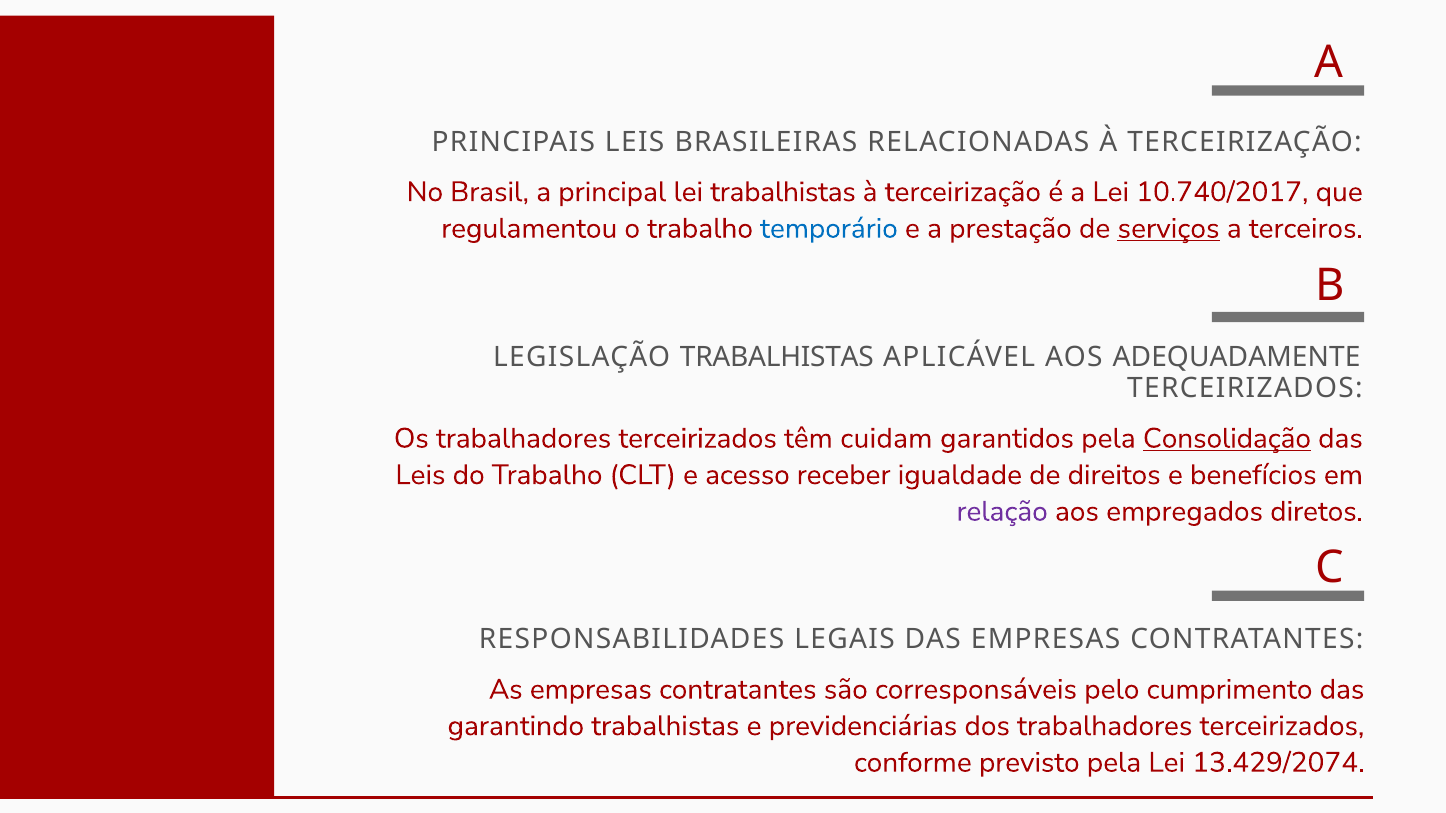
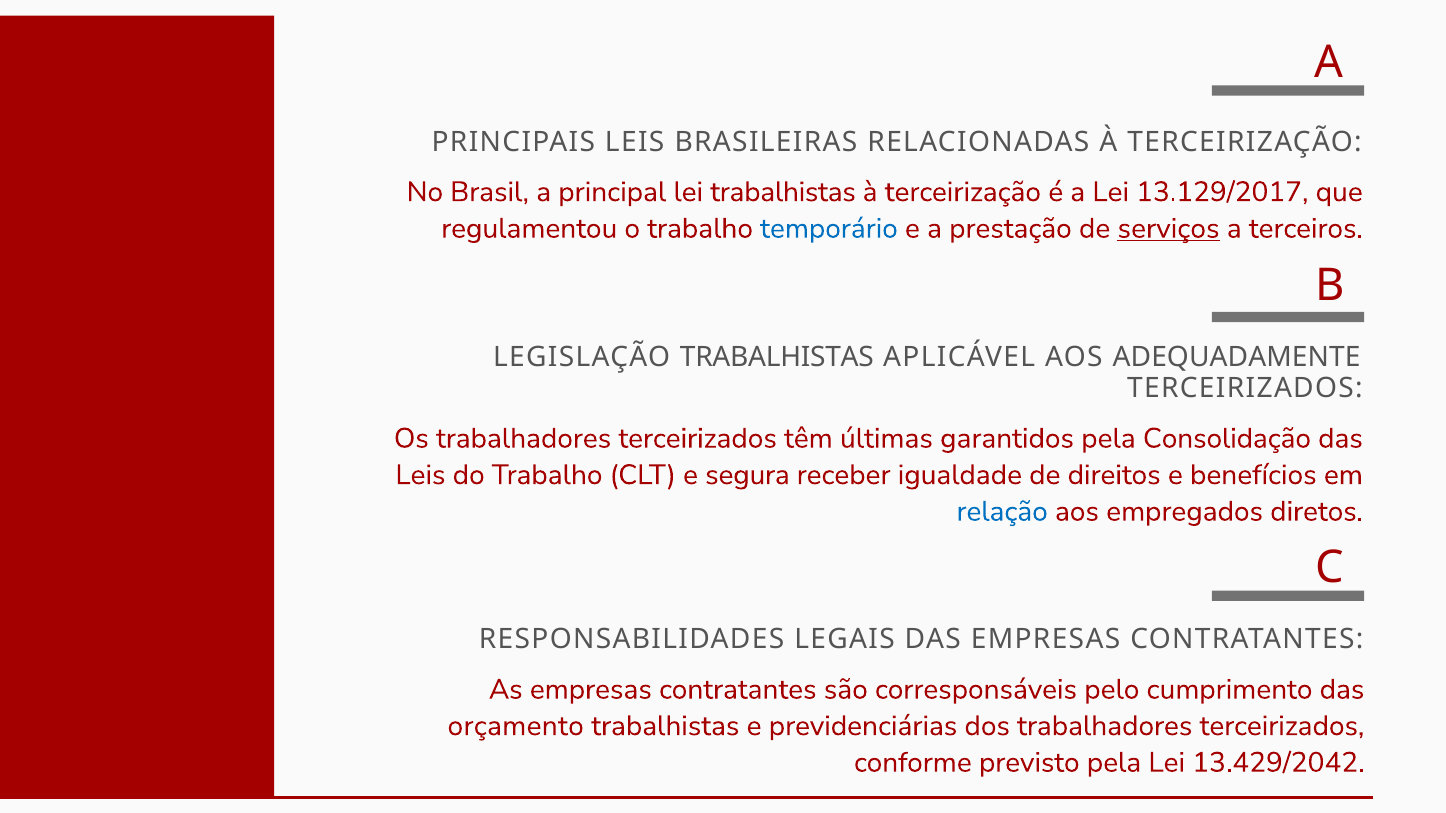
10.740/2017: 10.740/2017 -> 13.129/2017
cuidam: cuidam -> últimas
Consolidação underline: present -> none
acesso: acesso -> segura
relação colour: purple -> blue
garantindo: garantindo -> orçamento
13.429/2074: 13.429/2074 -> 13.429/2042
